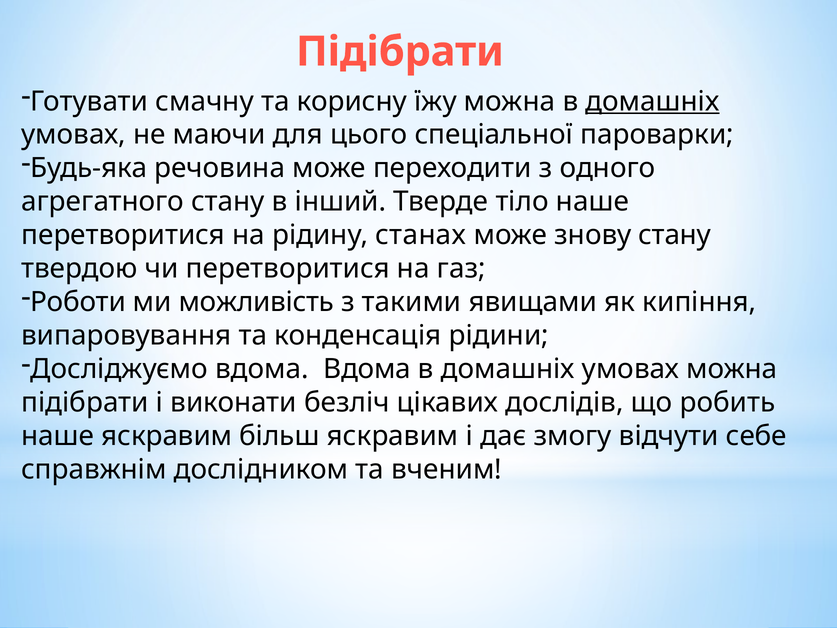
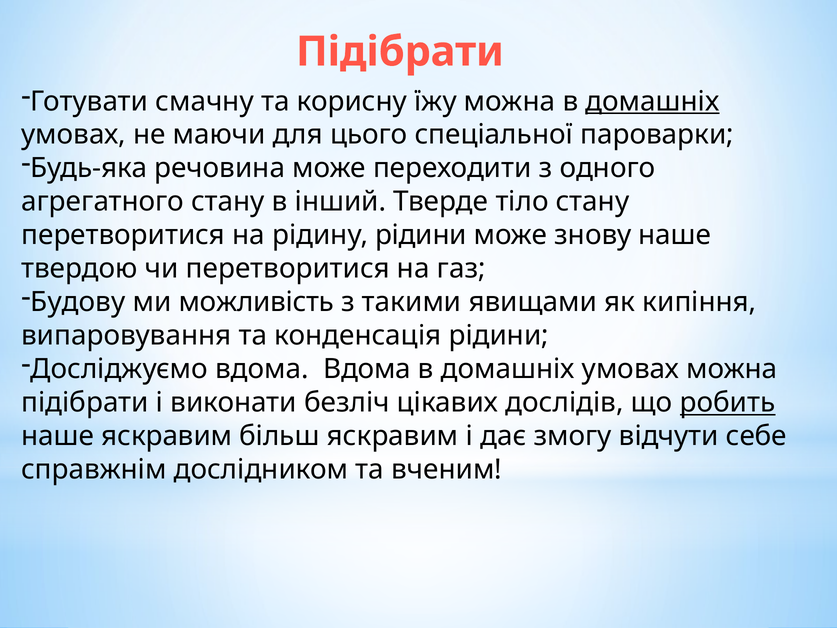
тіло наше: наше -> стану
рідину станах: станах -> рідини
знову стану: стану -> наше
Роботи: Роботи -> Будову
робить underline: none -> present
